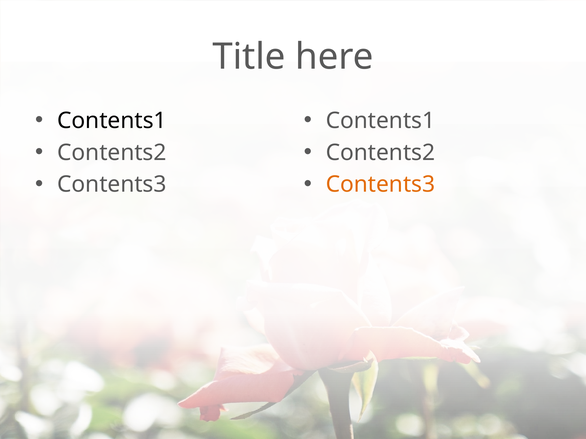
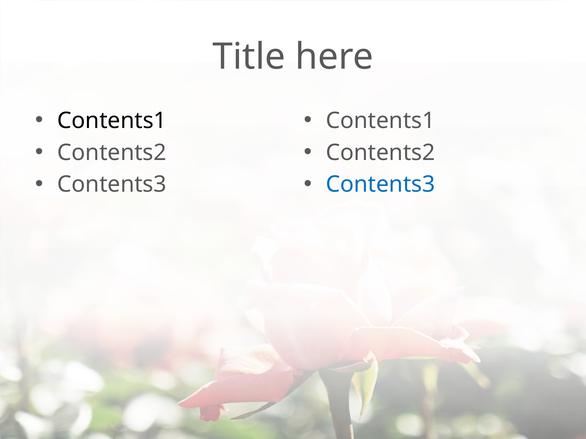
Contents3 at (380, 185) colour: orange -> blue
